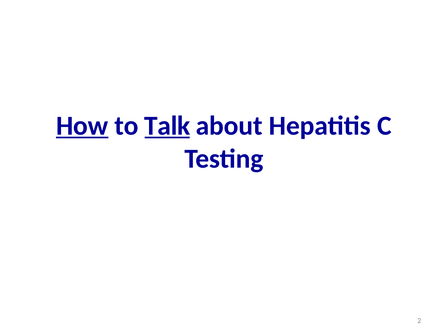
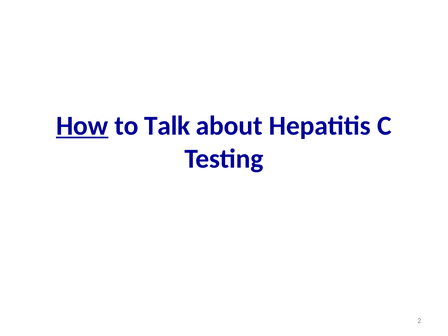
Talk underline: present -> none
